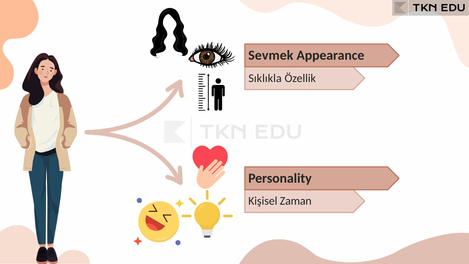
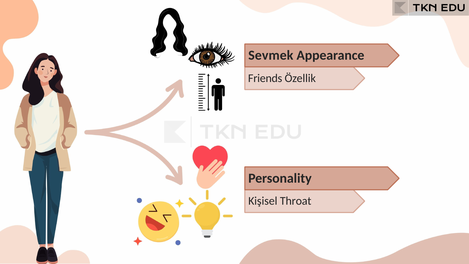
Sıklıkla: Sıklıkla -> Friends
Zaman: Zaman -> Throat
